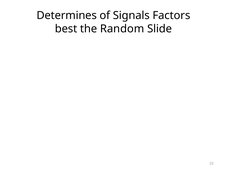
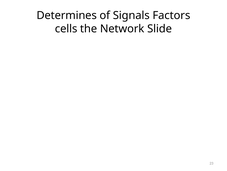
best: best -> cells
Random: Random -> Network
